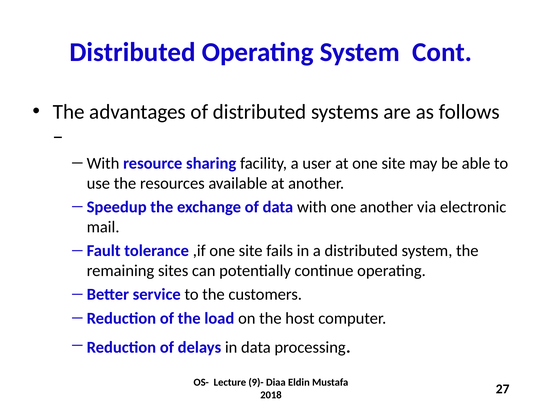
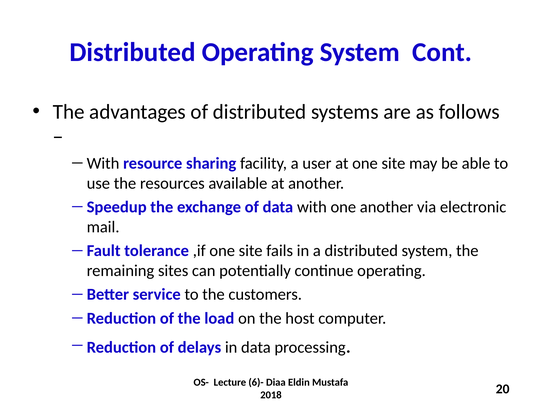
9)-: 9)- -> 6)-
27: 27 -> 20
